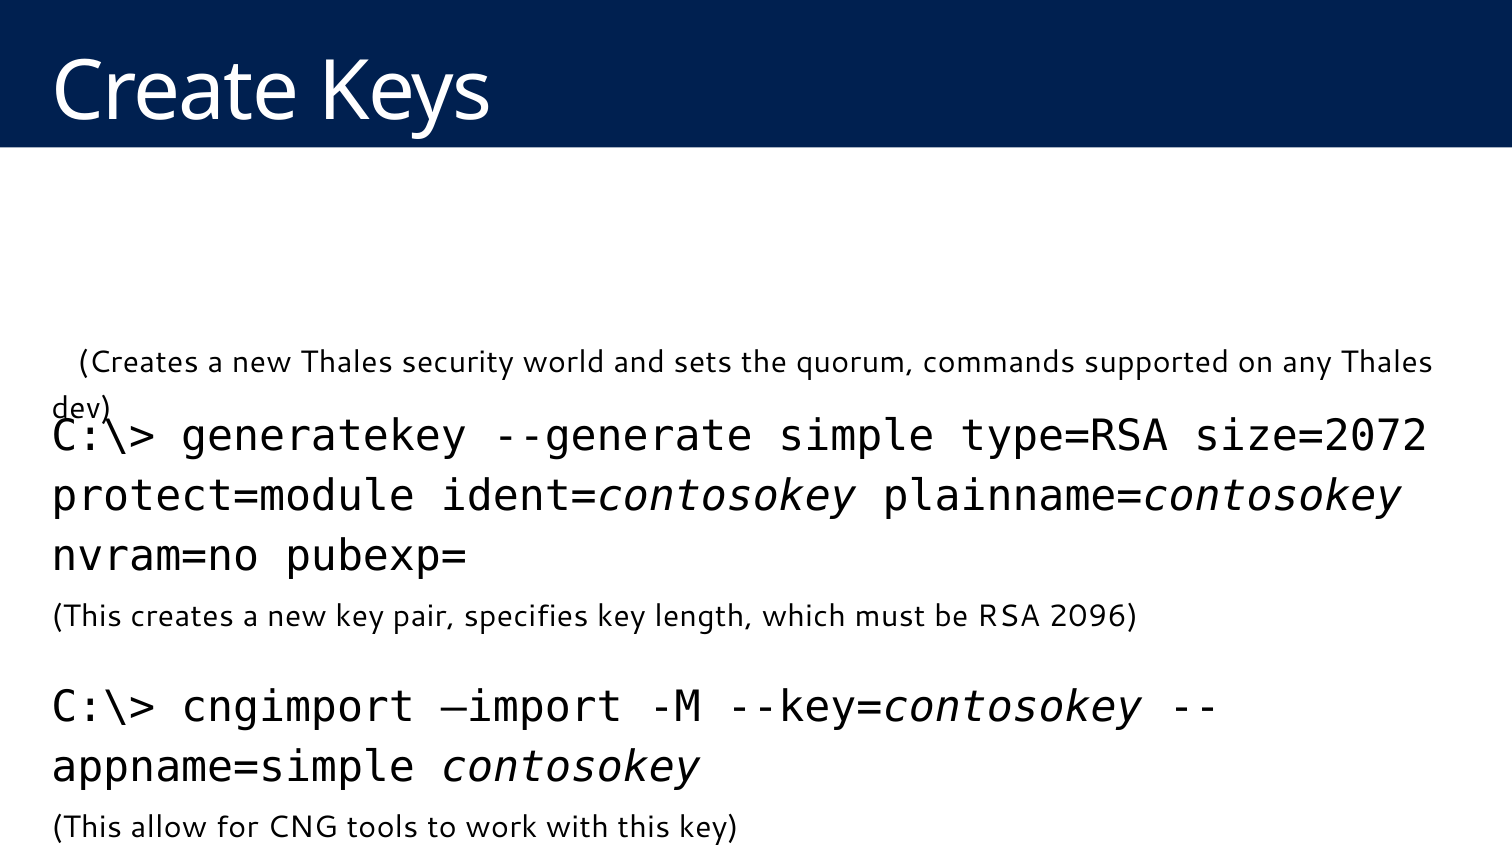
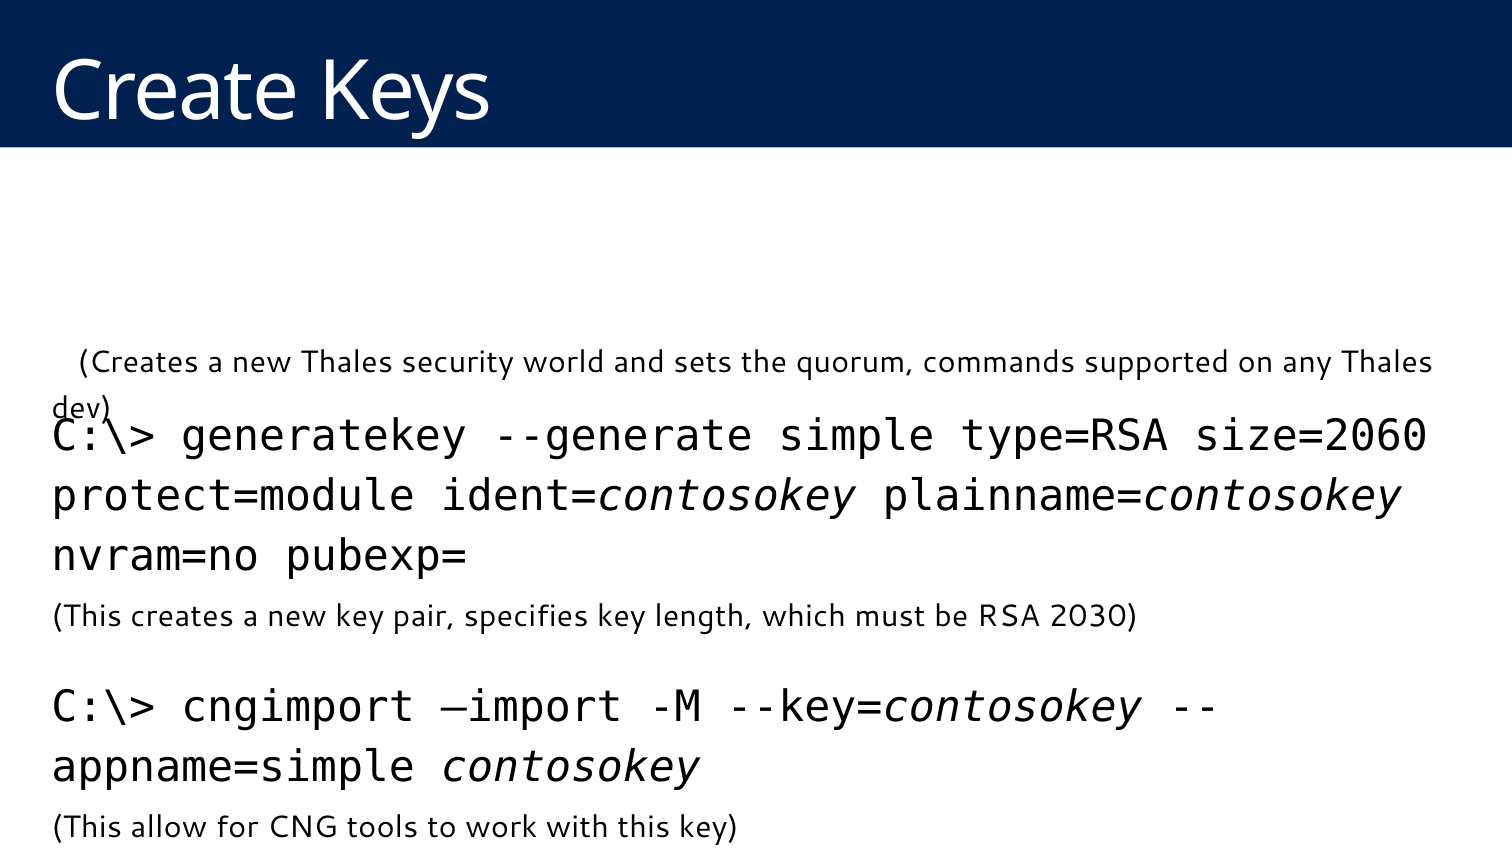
size=2072: size=2072 -> size=2060
2096: 2096 -> 2030
